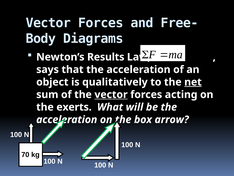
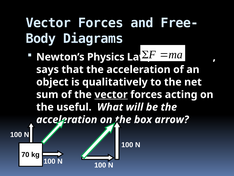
Results: Results -> Physics
net underline: present -> none
exerts: exerts -> useful
